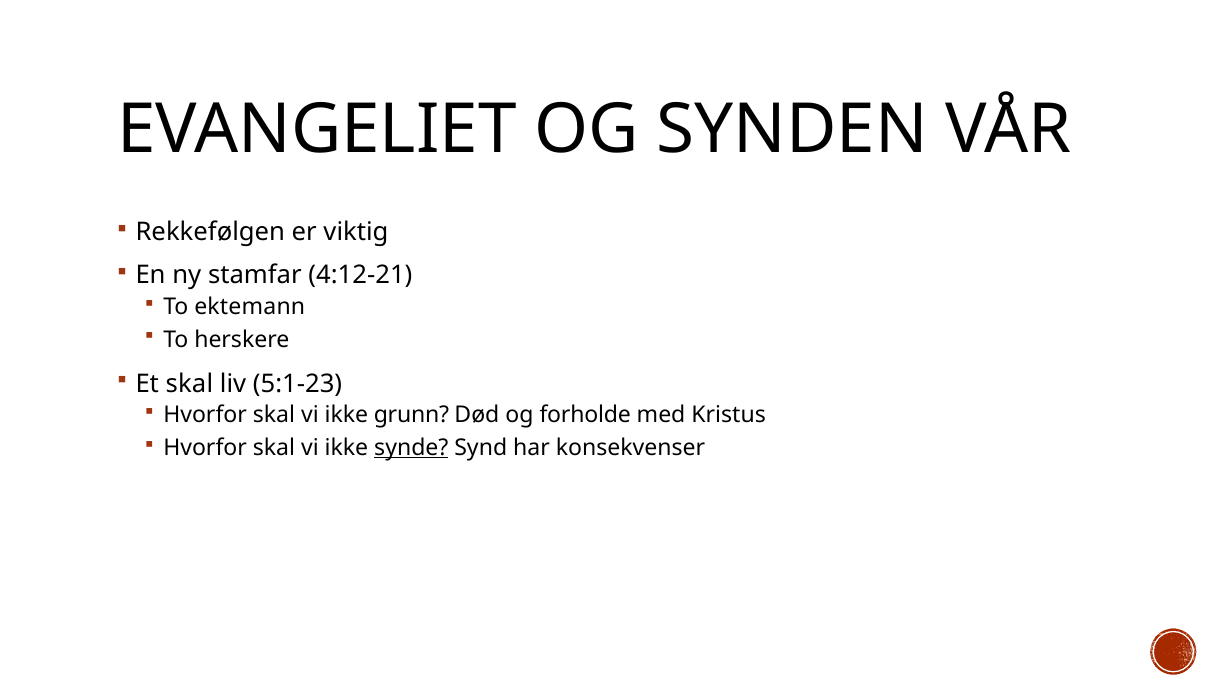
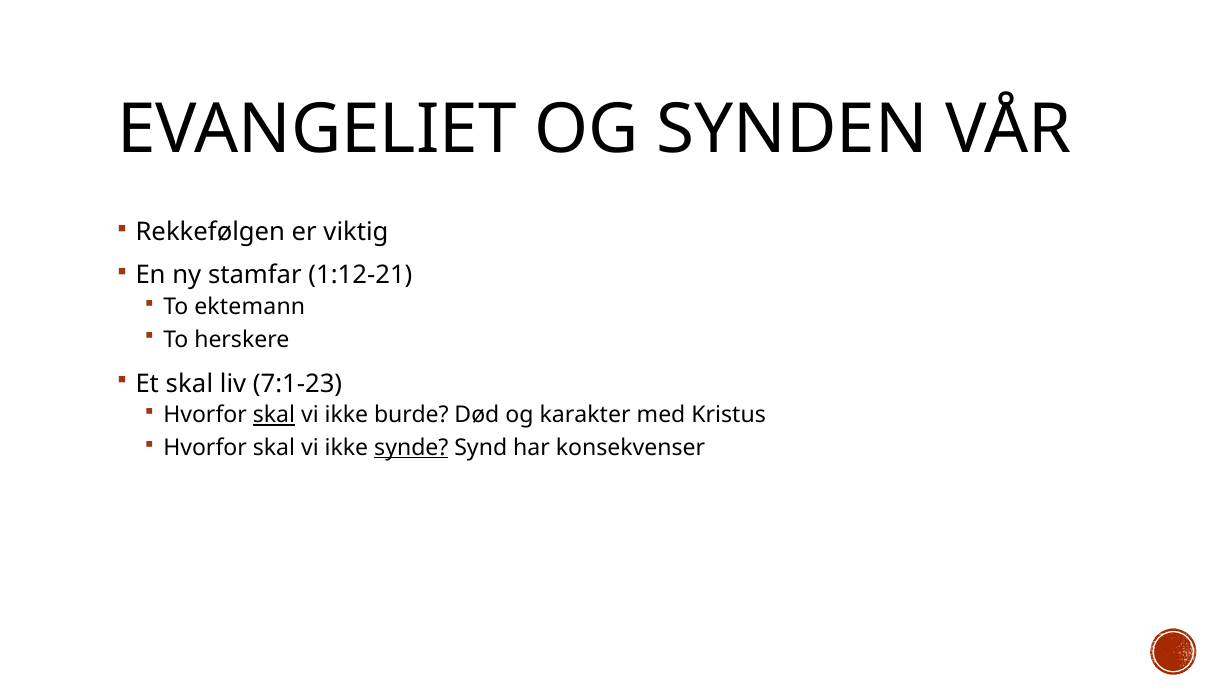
4:12-21: 4:12-21 -> 1:12-21
5:1-23: 5:1-23 -> 7:1-23
skal at (274, 415) underline: none -> present
grunn: grunn -> burde
forholde: forholde -> karakter
